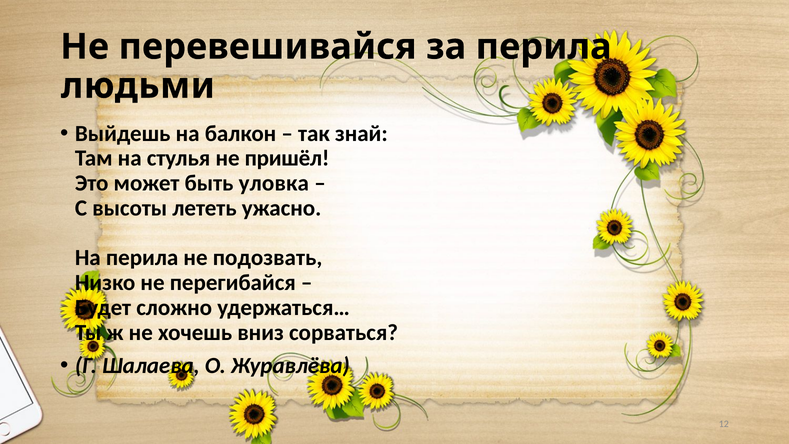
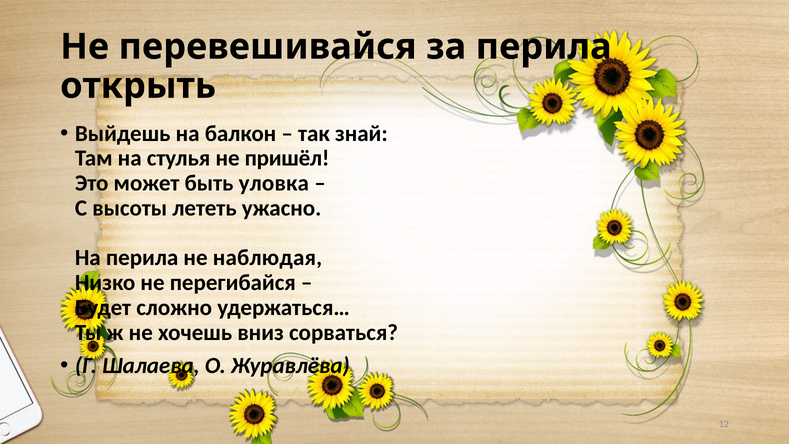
людьми: людьми -> открыть
подозвать: подозвать -> наблюдая
